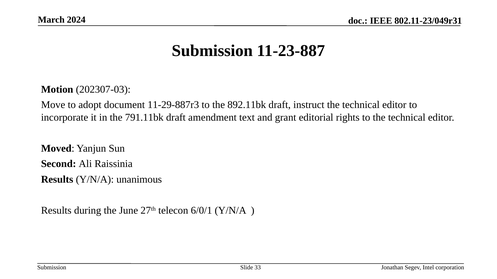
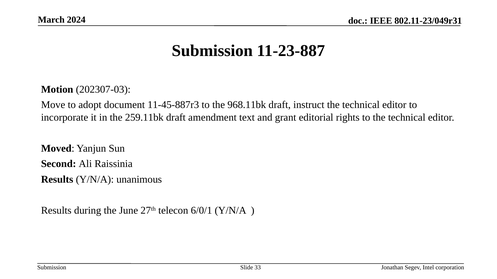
11-29-887r3: 11-29-887r3 -> 11-45-887r3
892.11bk: 892.11bk -> 968.11bk
791.11bk: 791.11bk -> 259.11bk
